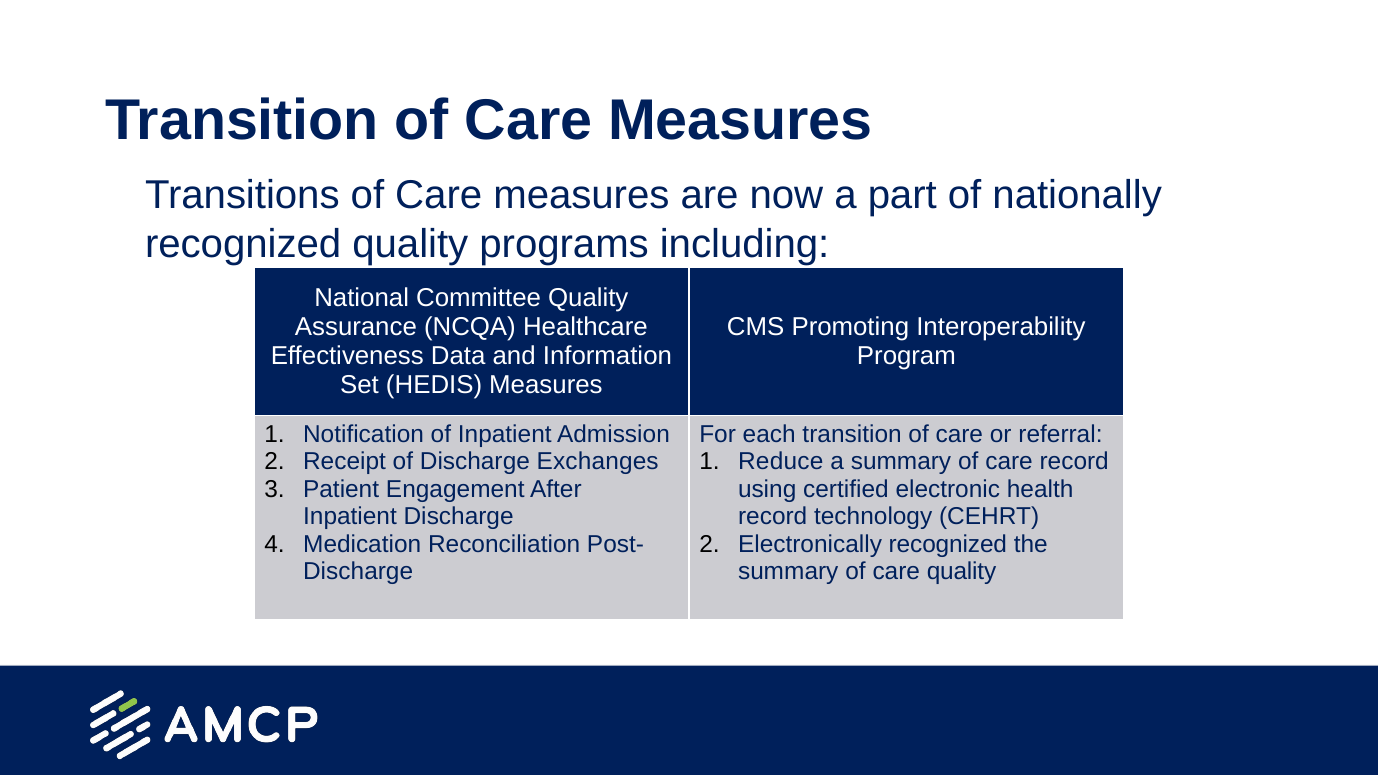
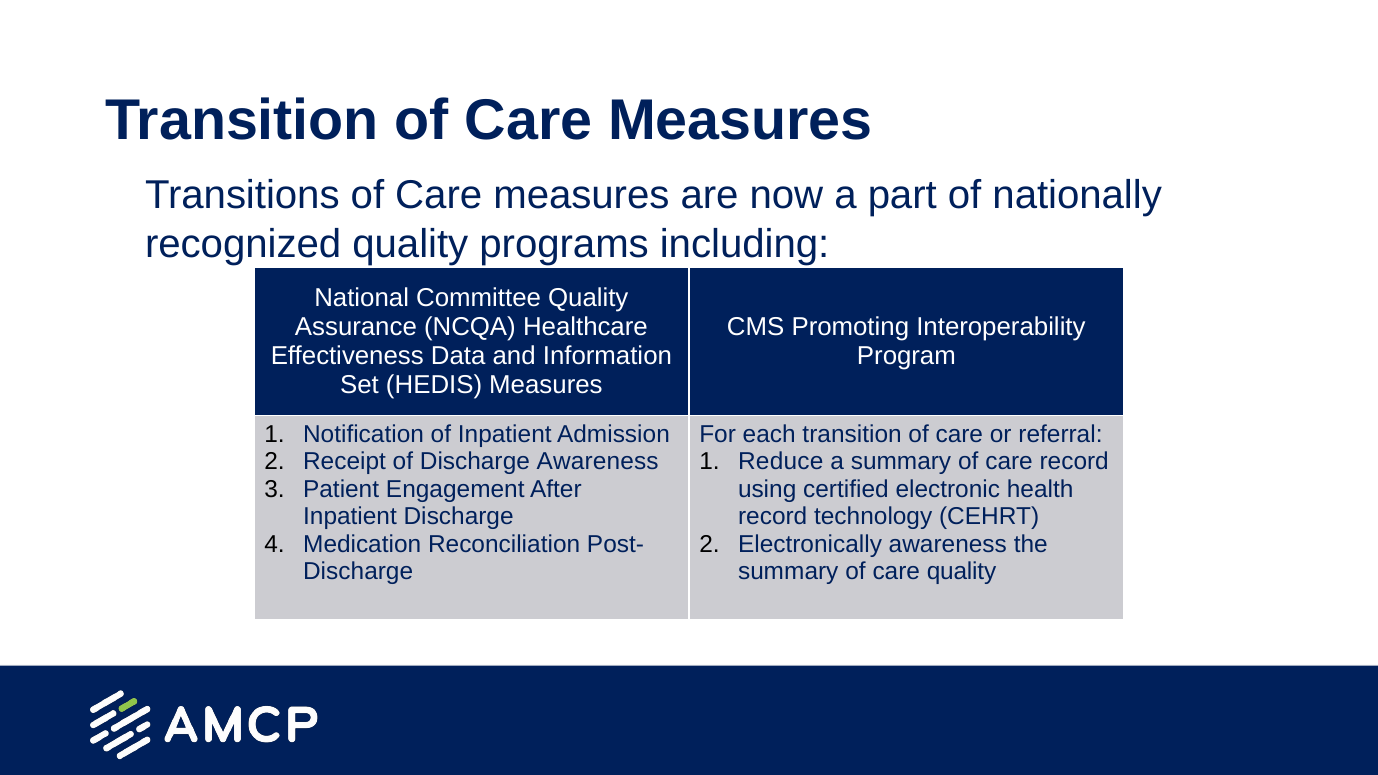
Discharge Exchanges: Exchanges -> Awareness
Electronically recognized: recognized -> awareness
